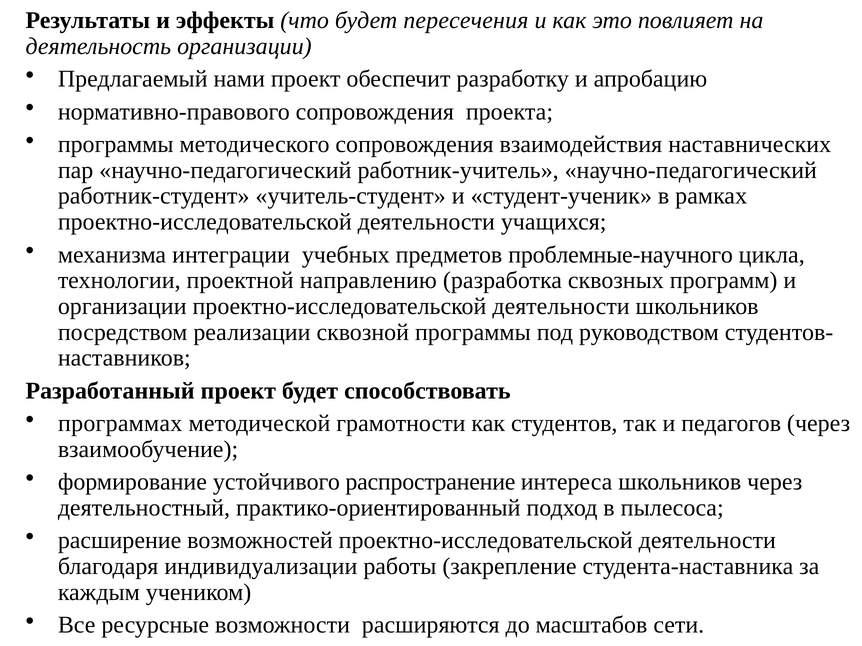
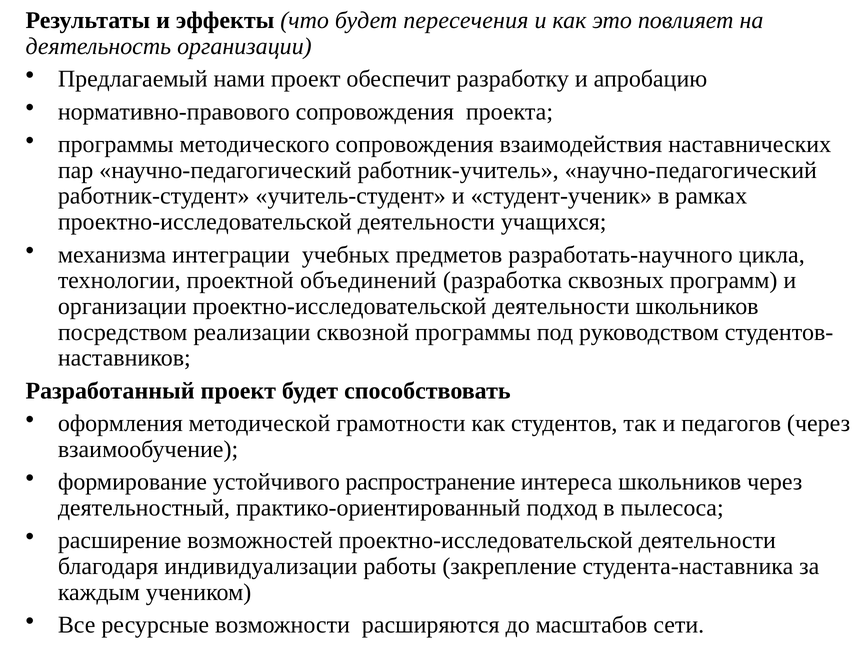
проблемные-научного: проблемные-научного -> разработать-научного
направлению: направлению -> объединений
программах: программах -> оформления
